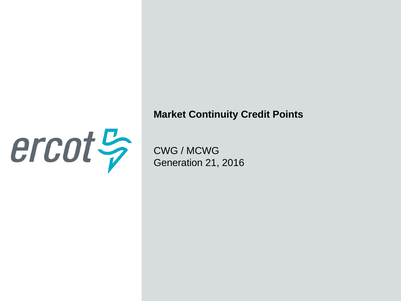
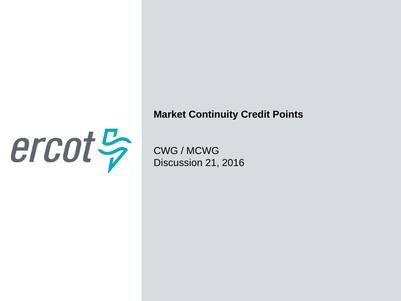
Generation: Generation -> Discussion
